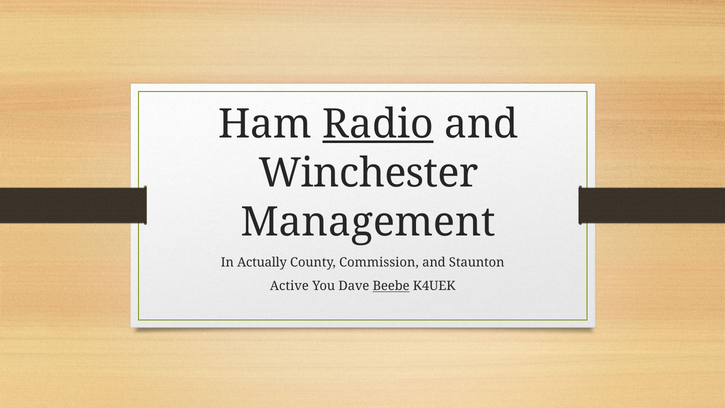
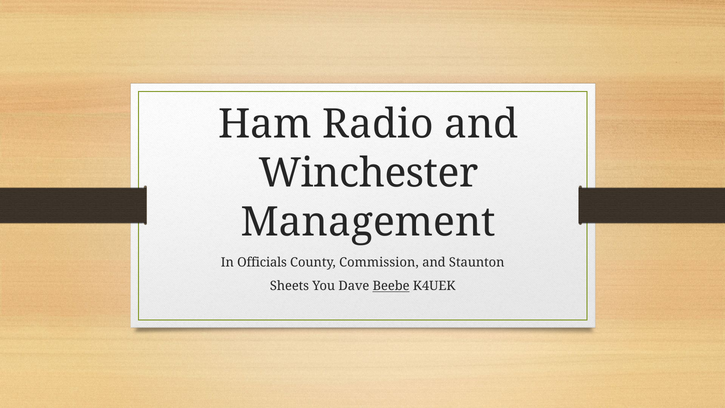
Radio underline: present -> none
Actually: Actually -> Officials
Active: Active -> Sheets
